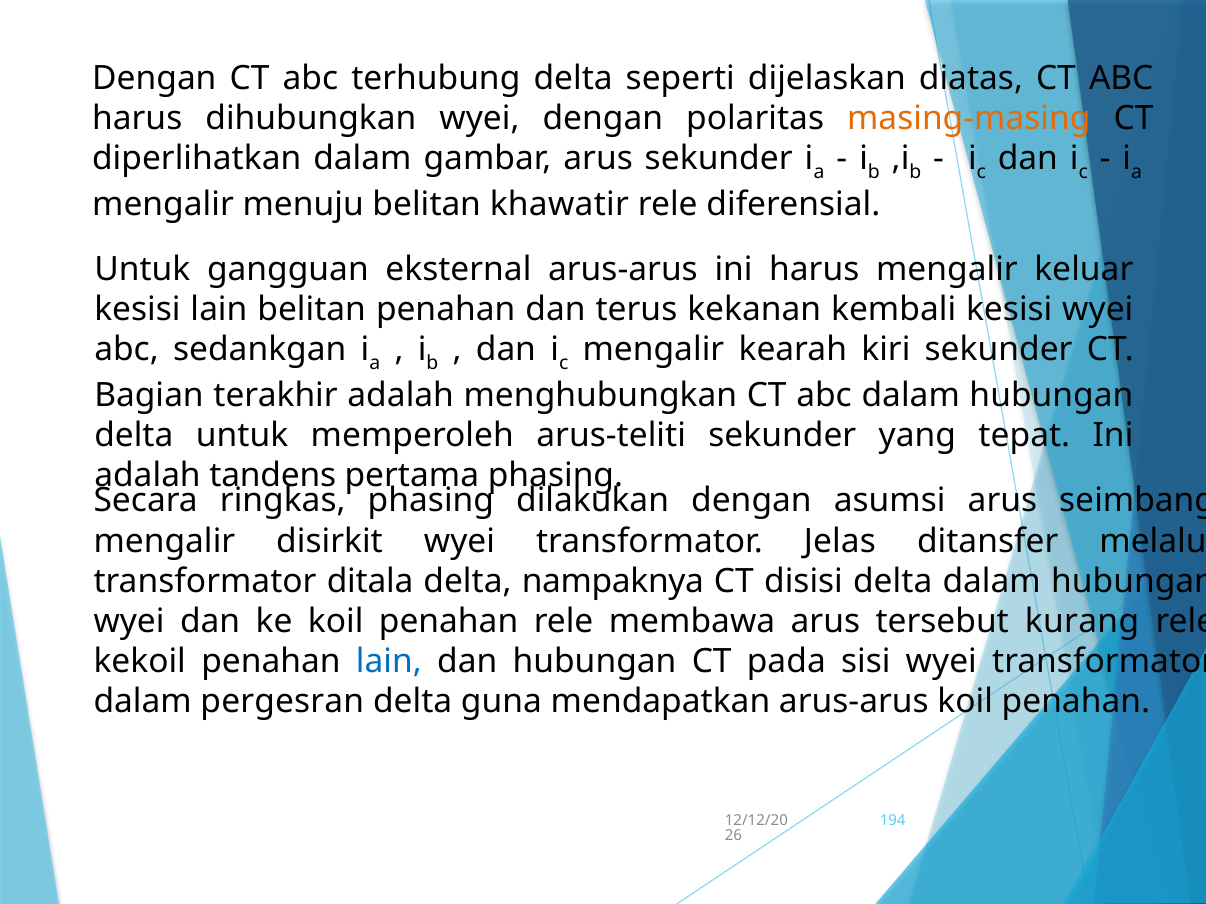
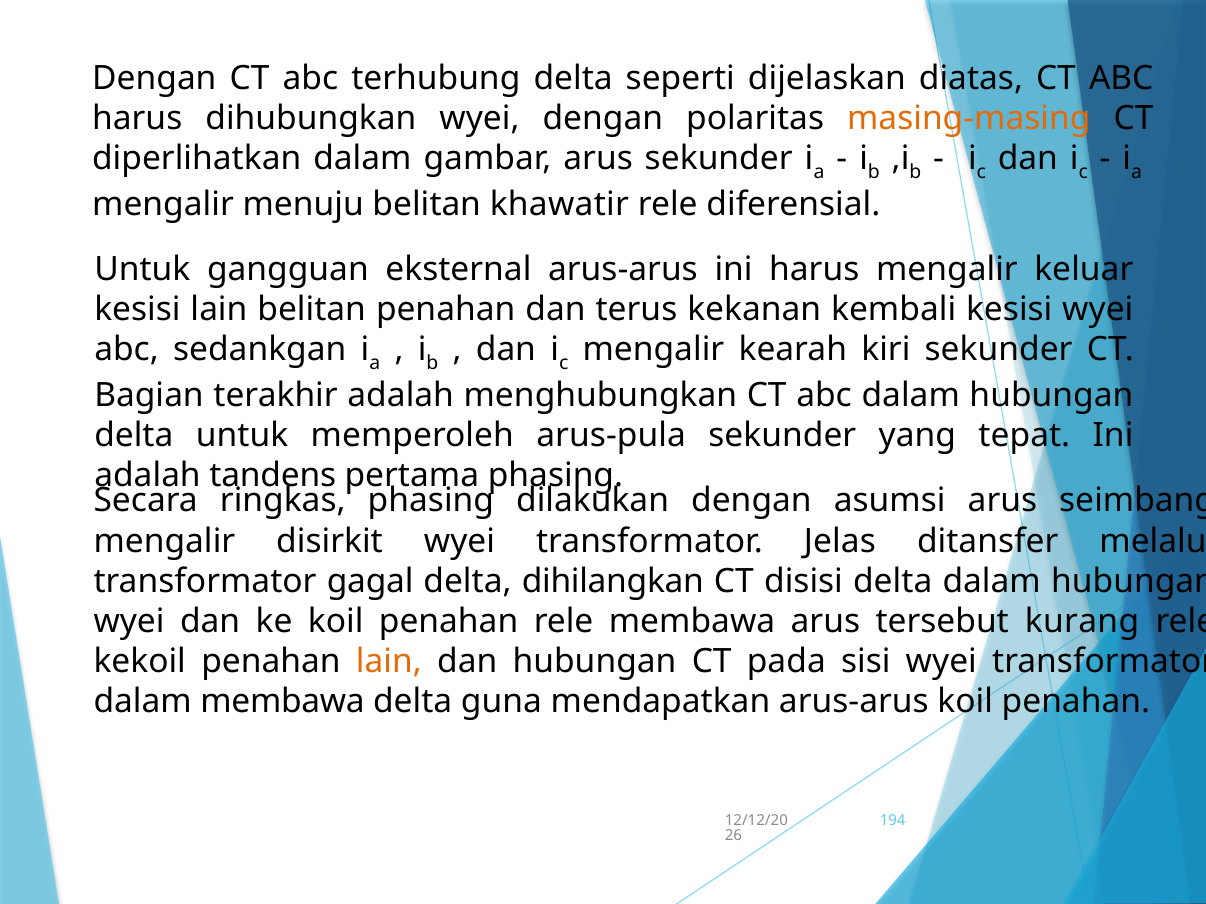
arus-teliti: arus-teliti -> arus-pula
ditala: ditala -> gagal
nampaknya: nampaknya -> dihilangkan
lain at (389, 662) colour: blue -> orange
dalam pergesran: pergesran -> membawa
